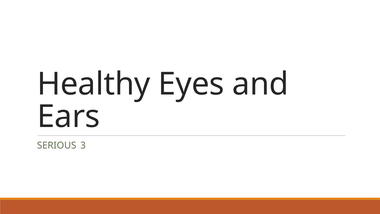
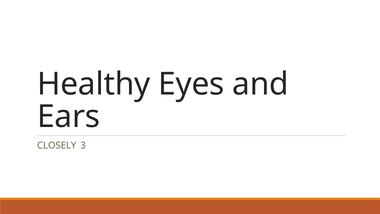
SERIOUS: SERIOUS -> CLOSELY
